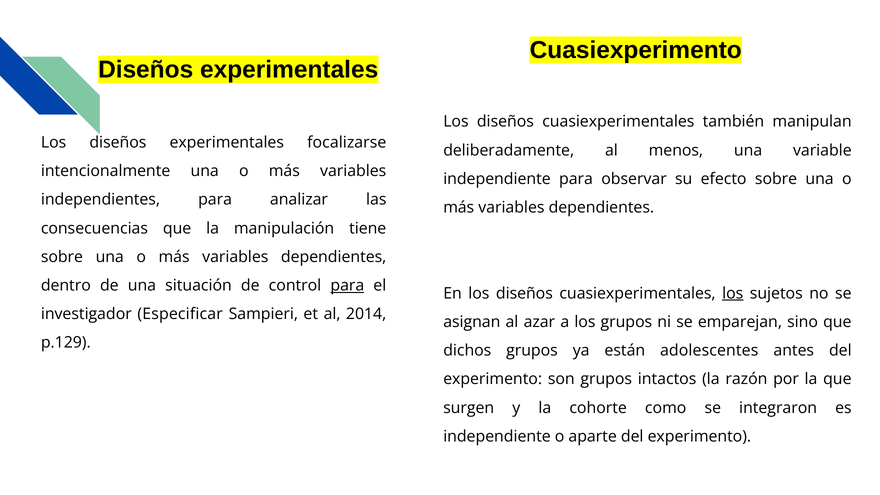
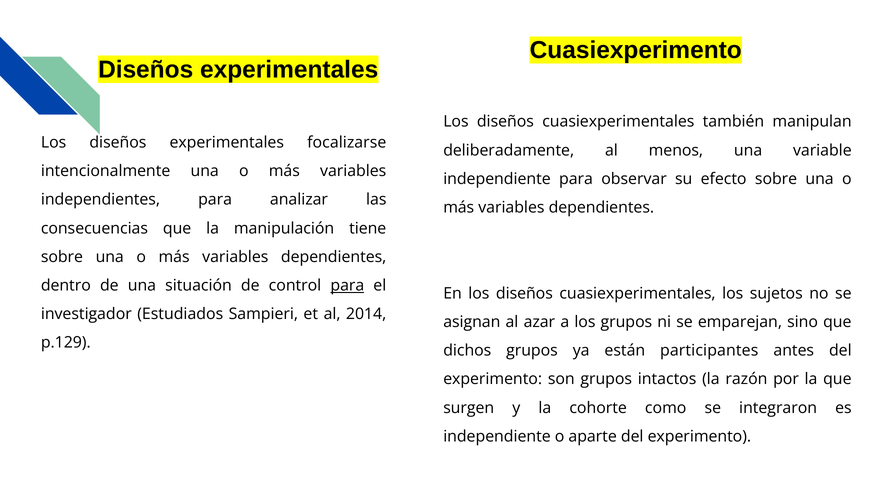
los at (733, 293) underline: present -> none
Especificar: Especificar -> Estudiados
adolescentes: adolescentes -> participantes
